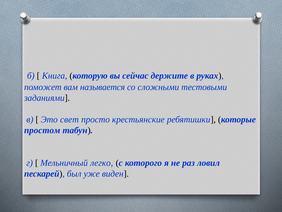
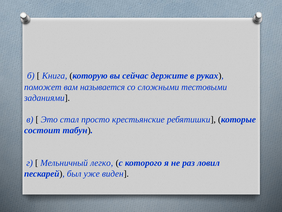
свет: свет -> стал
простом: простом -> состоит
